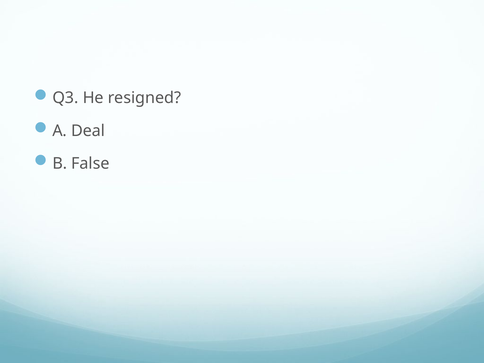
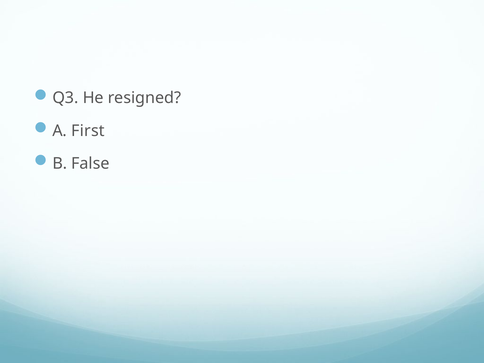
Deal: Deal -> First
